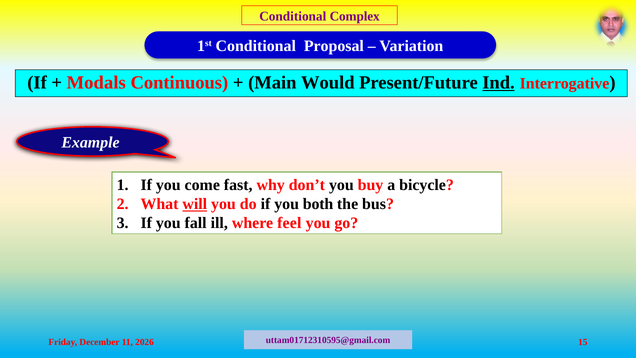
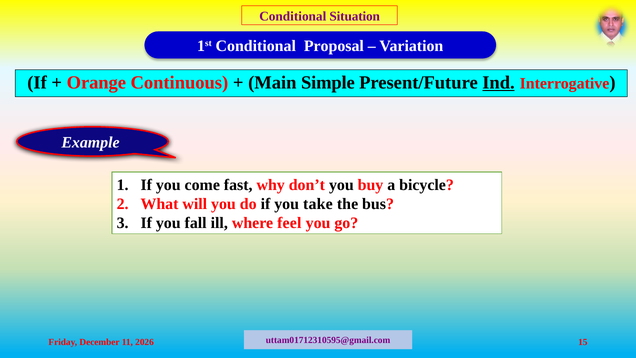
Complex: Complex -> Situation
Modals: Modals -> Orange
Would: Would -> Simple
will underline: present -> none
both: both -> take
